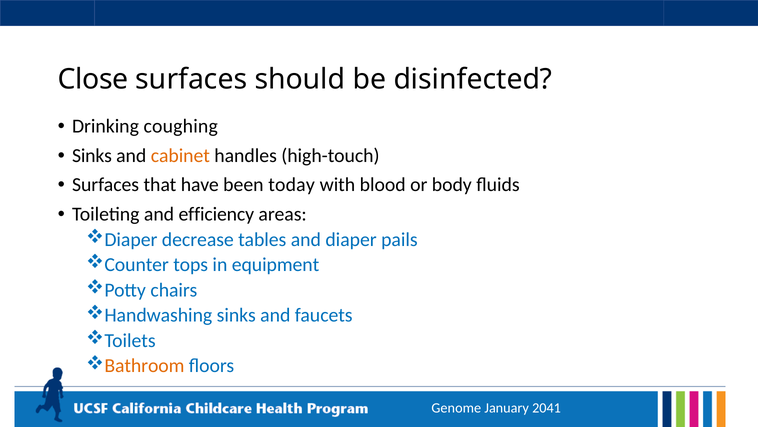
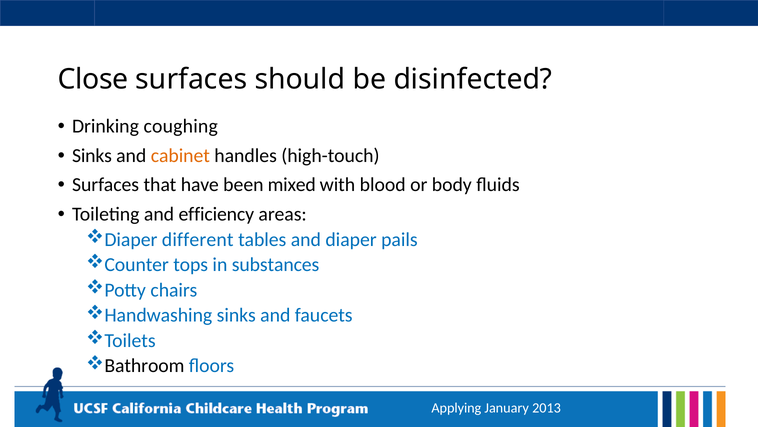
today: today -> mixed
decrease: decrease -> different
equipment: equipment -> substances
Bathroom colour: orange -> black
Genome: Genome -> Applying
2041: 2041 -> 2013
